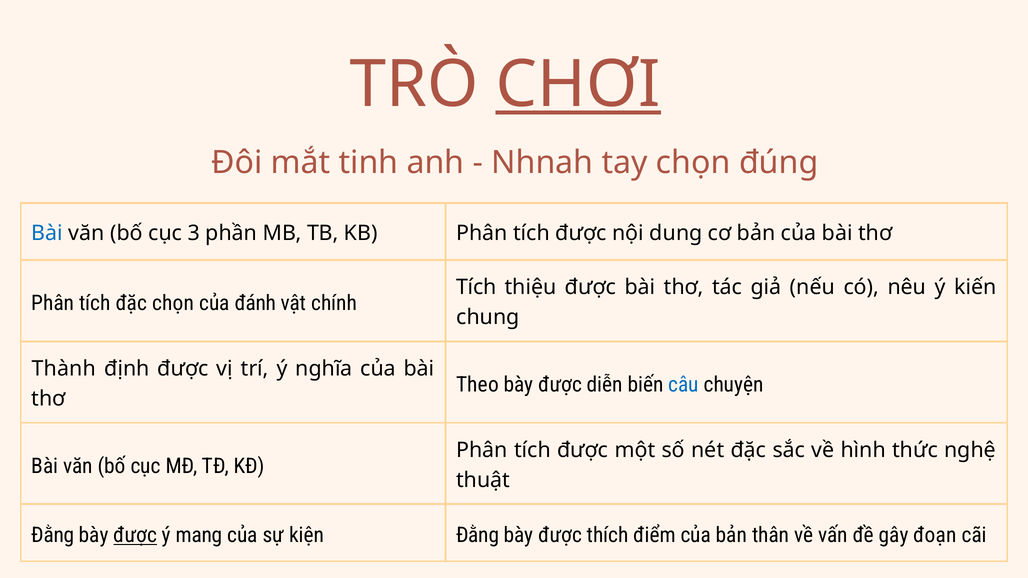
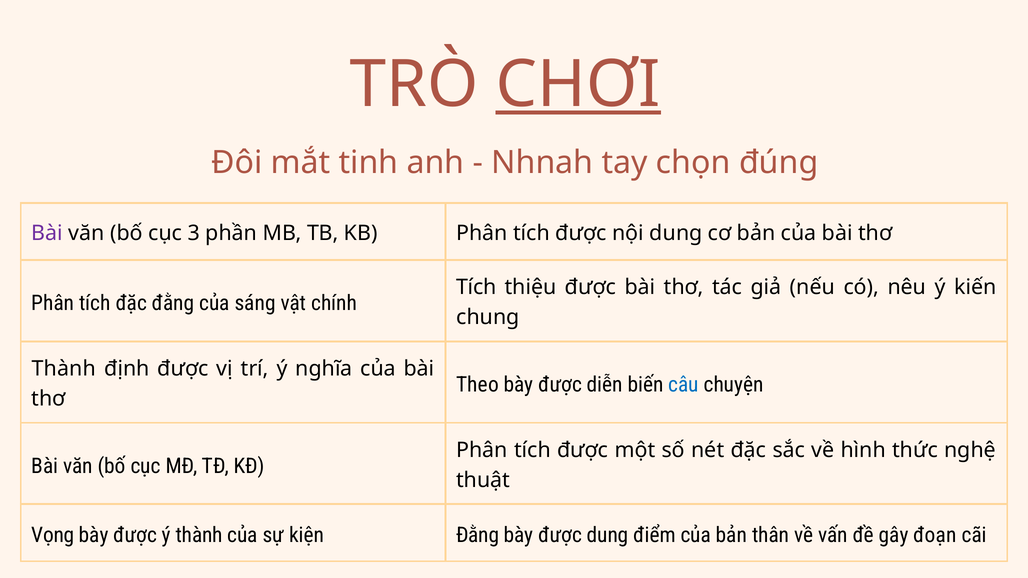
Bài at (47, 233) colour: blue -> purple
đặc chọn: chọn -> đằng
đánh: đánh -> sáng
Đằng at (53, 536): Đằng -> Vọng
được at (135, 536) underline: present -> none
ý mang: mang -> thành
thích: thích -> dung
